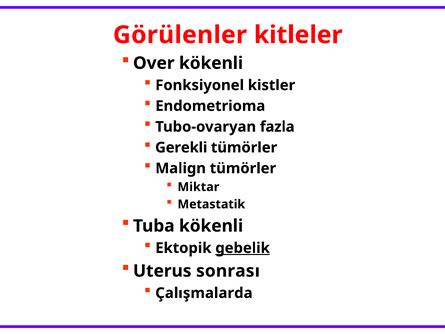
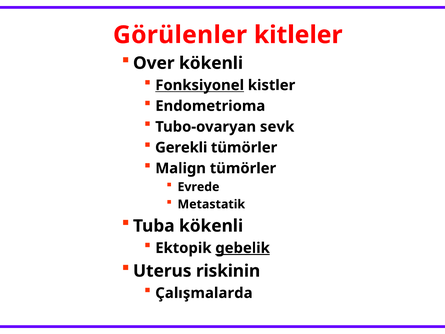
Fonksiyonel underline: none -> present
fazla: fazla -> sevk
Miktar: Miktar -> Evrede
sonrası: sonrası -> riskinin
